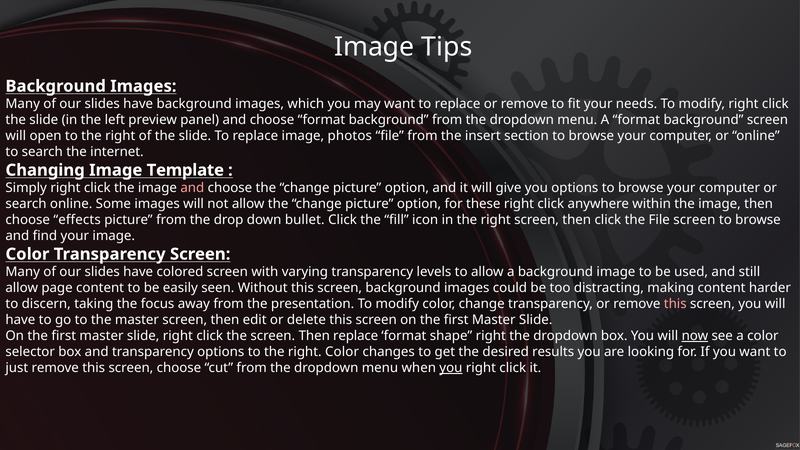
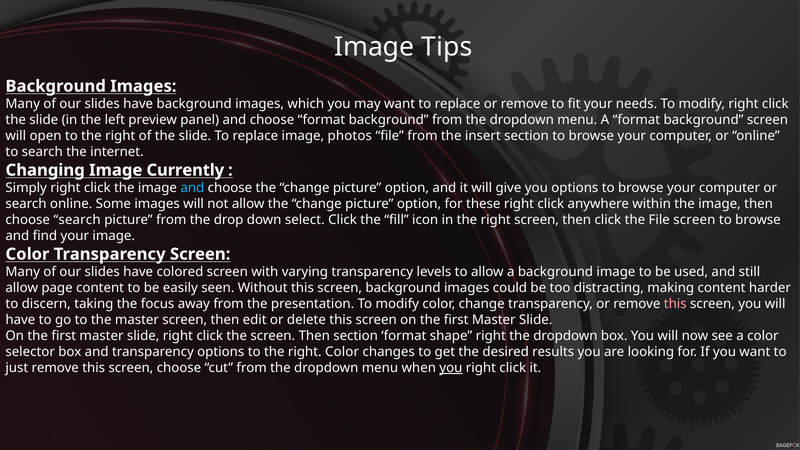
Template: Template -> Currently
and at (192, 188) colour: pink -> light blue
choose effects: effects -> search
bullet: bullet -> select
Then replace: replace -> section
now underline: present -> none
